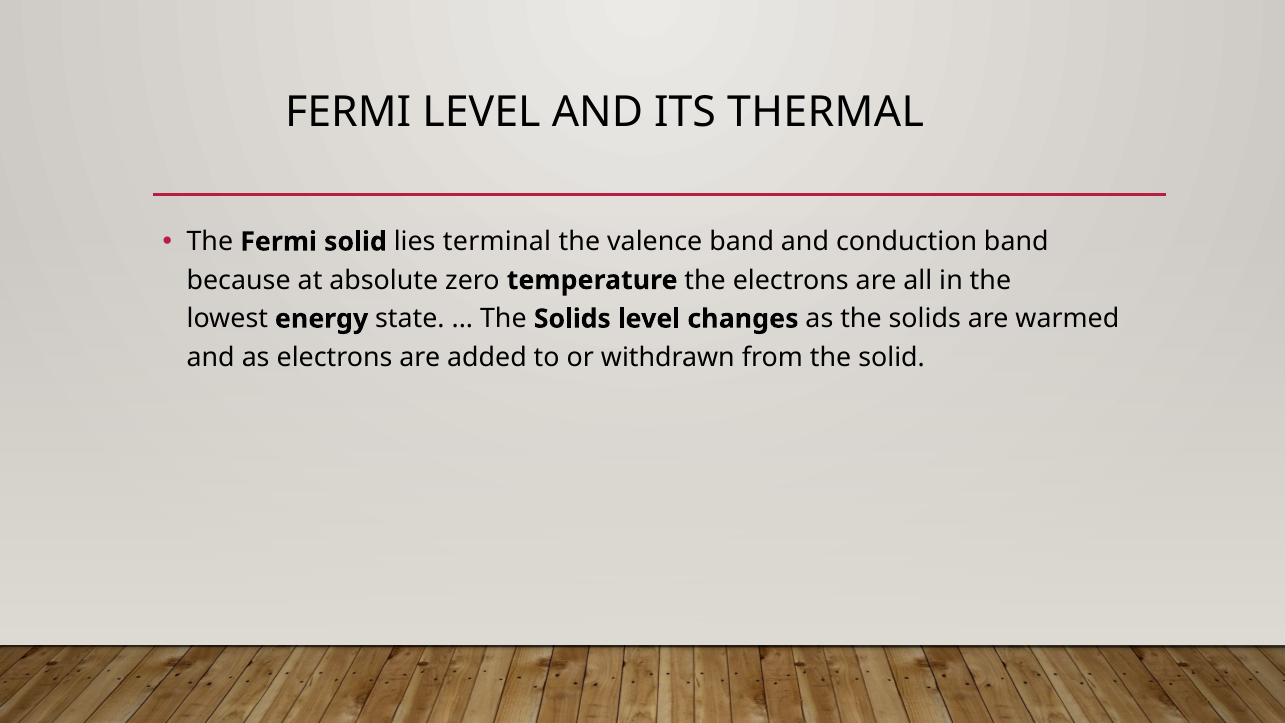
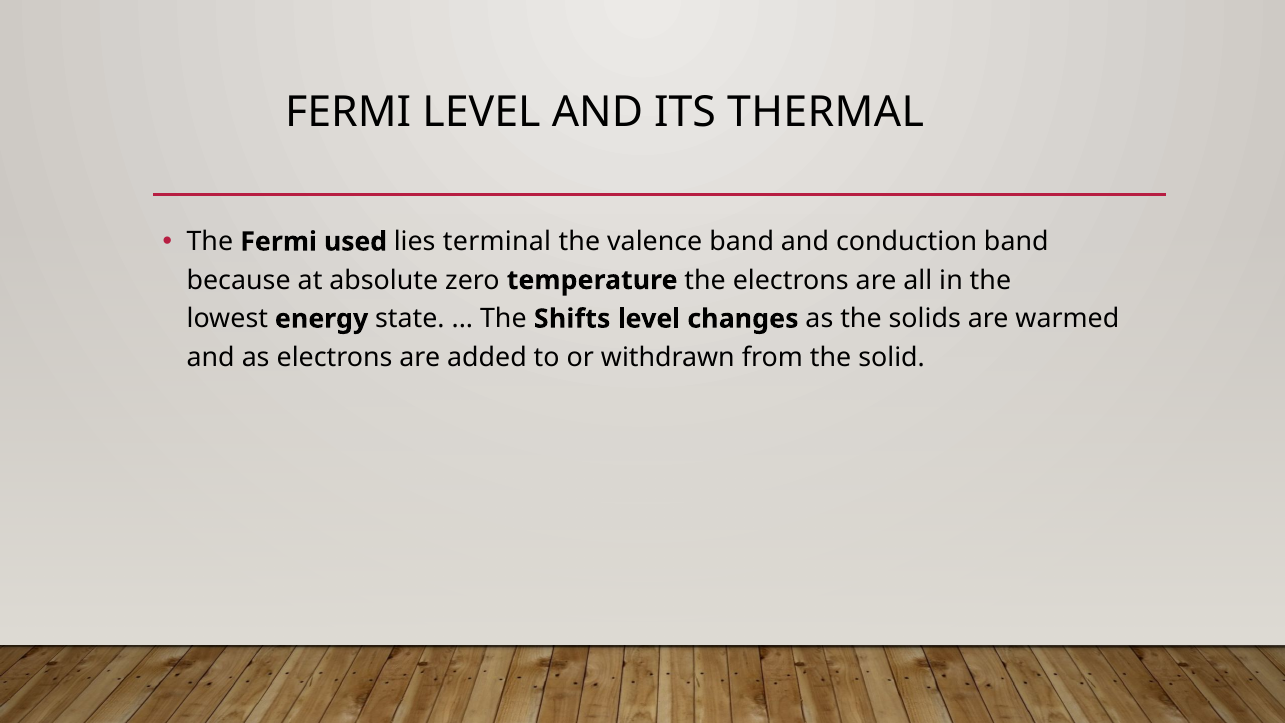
Fermi solid: solid -> used
Solids at (572, 319): Solids -> Shifts
